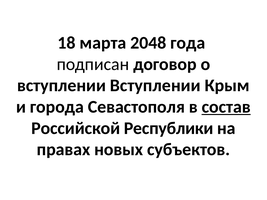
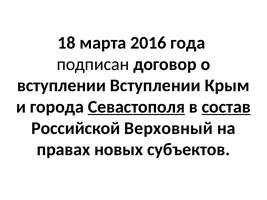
2048: 2048 -> 2016
Севастополя underline: none -> present
Республики: Республики -> Верховный
